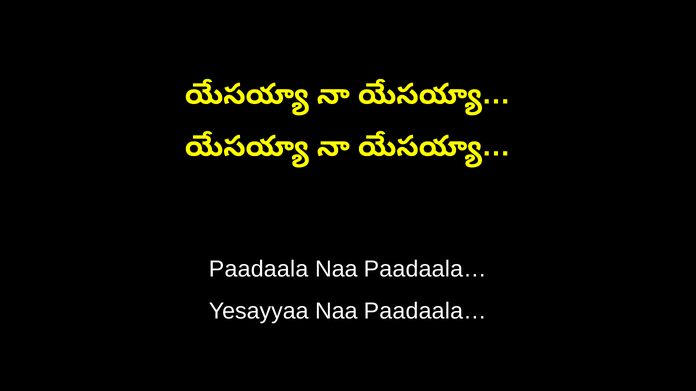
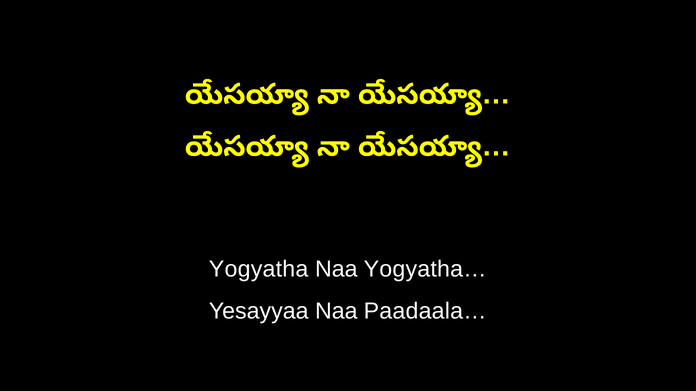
Paadaala: Paadaala -> Yogyatha
Paadaala… at (425, 270): Paadaala… -> Yogyatha…
